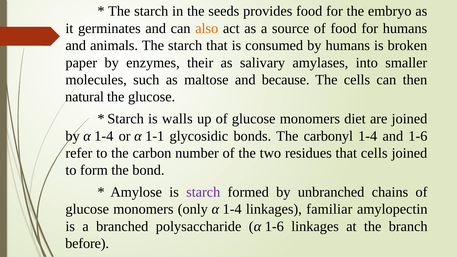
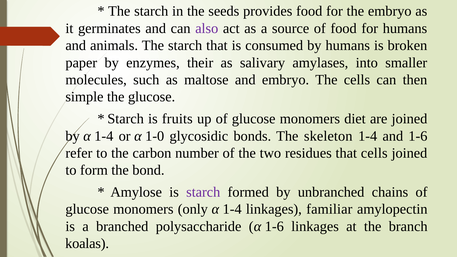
also colour: orange -> purple
and because: because -> embryo
natural: natural -> simple
walls: walls -> fruits
1-1: 1-1 -> 1-0
carbonyl: carbonyl -> skeleton
before: before -> koalas
